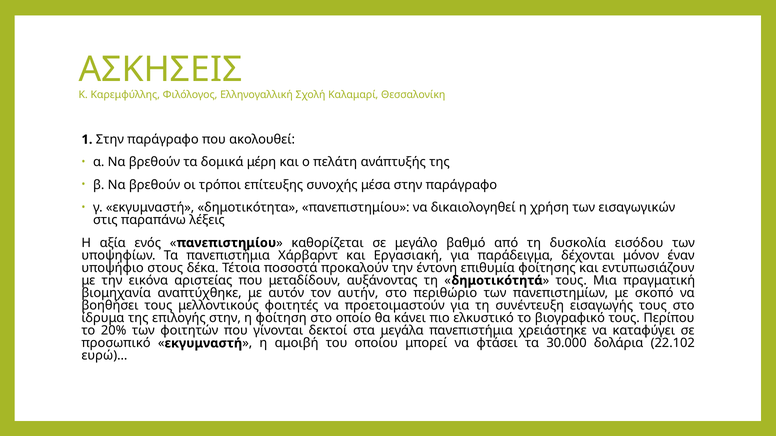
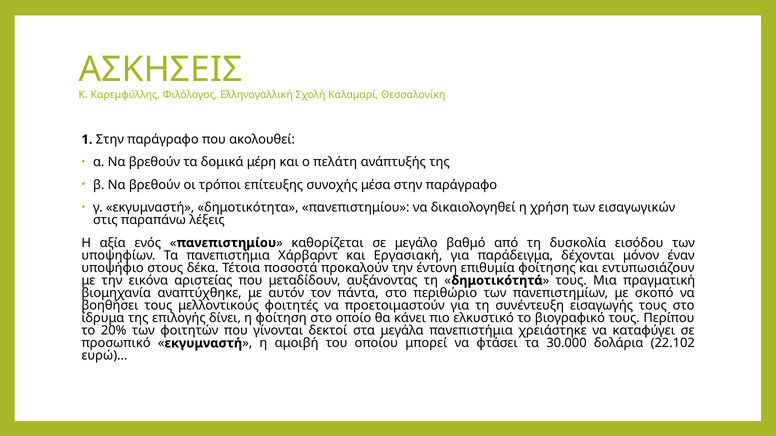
αυτήν: αυτήν -> πάντα
επιλογής στην: στην -> δίνει
